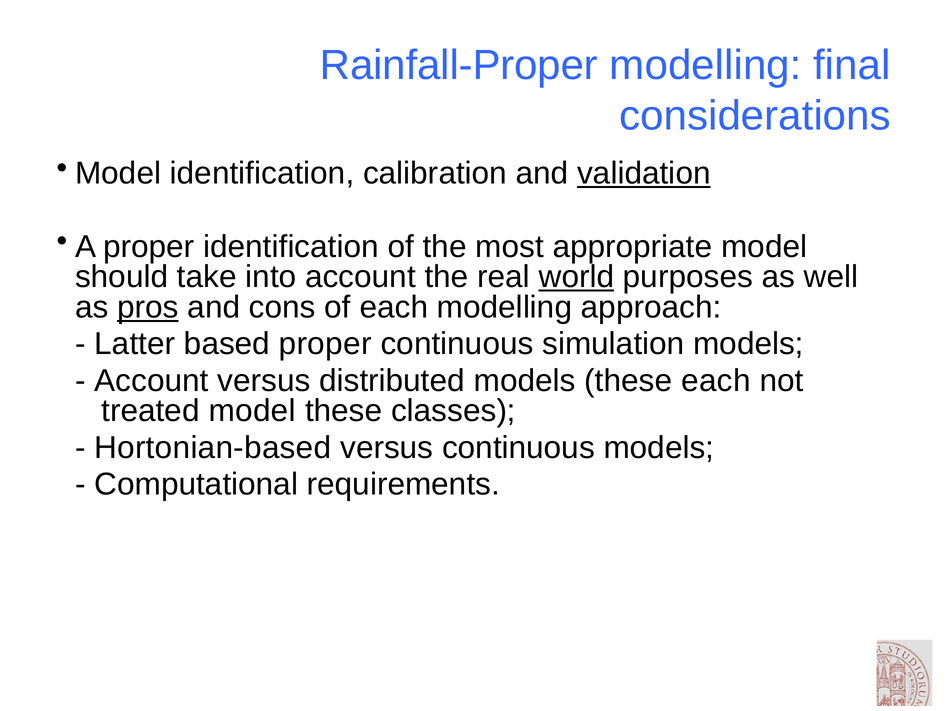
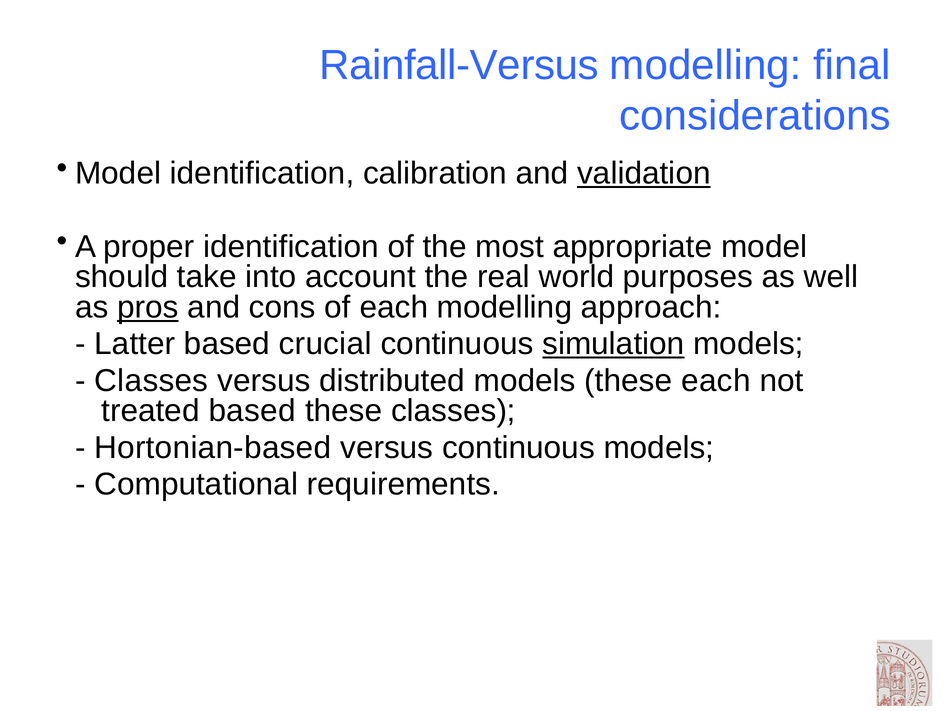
Rainfall-Proper: Rainfall-Proper -> Rainfall-Versus
world underline: present -> none
based proper: proper -> crucial
simulation underline: none -> present
Account at (151, 381): Account -> Classes
treated model: model -> based
